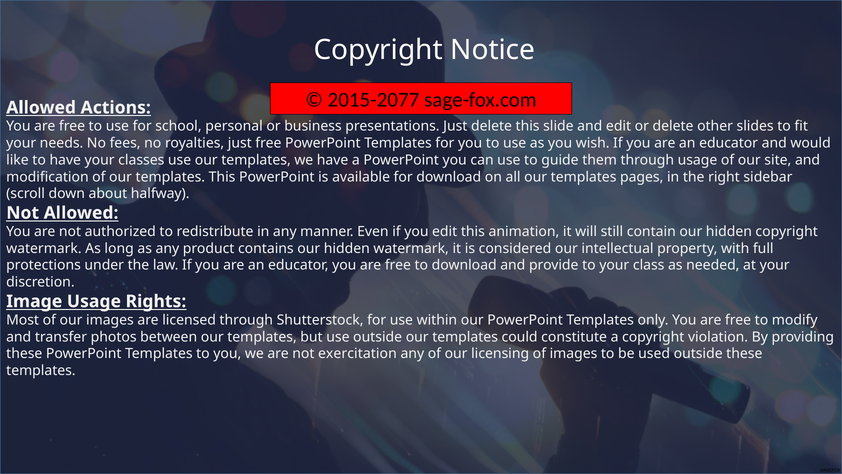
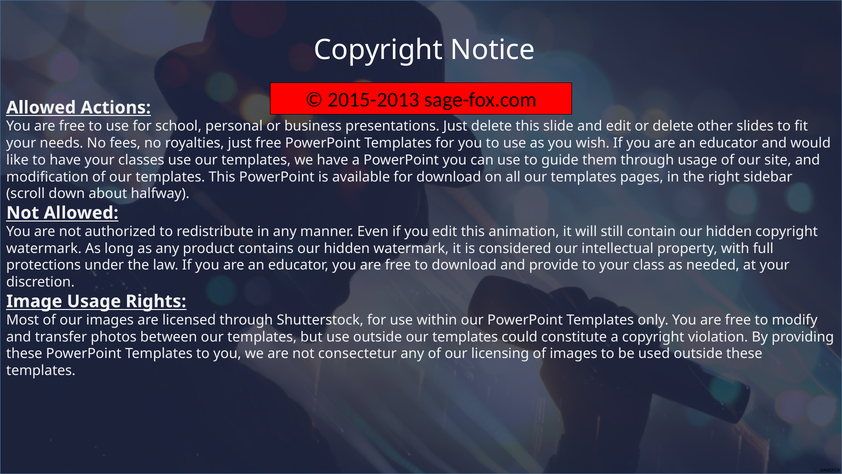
2015-2077: 2015-2077 -> 2015-2013
exercitation: exercitation -> consectetur
